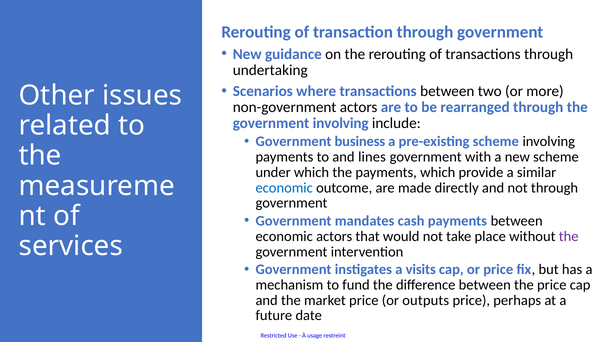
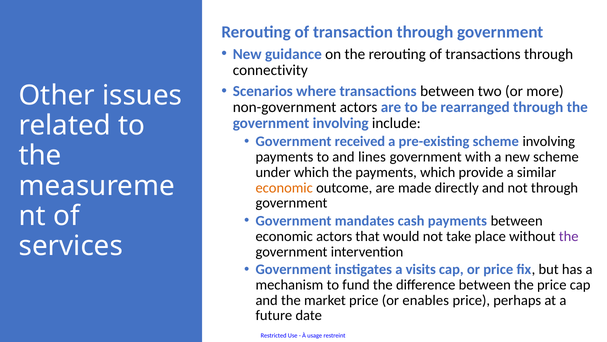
undertaking: undertaking -> connectivity
business: business -> received
economic at (284, 187) colour: blue -> orange
outputs: outputs -> enables
